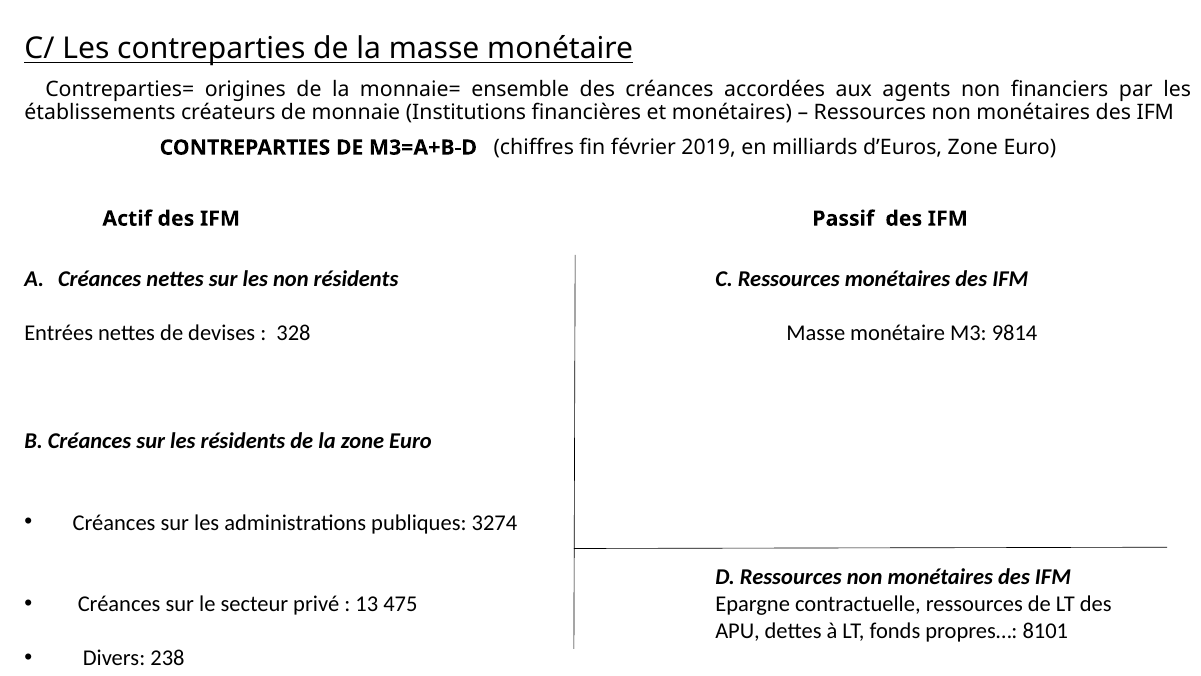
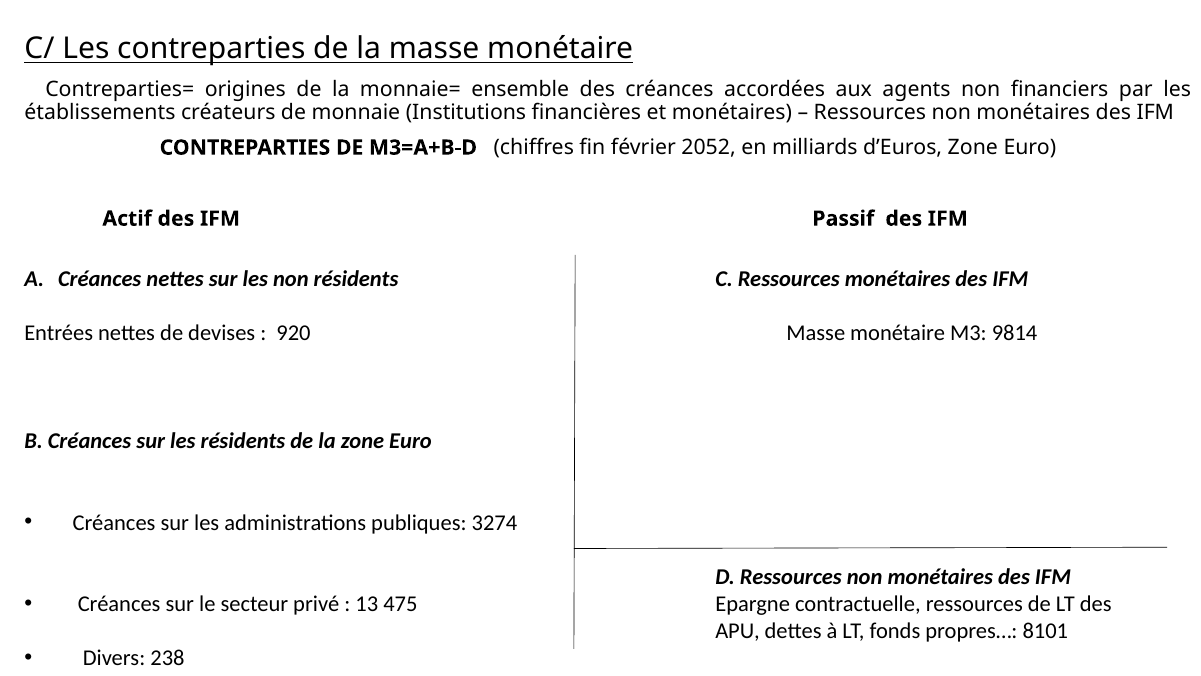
2019: 2019 -> 2052
328: 328 -> 920
